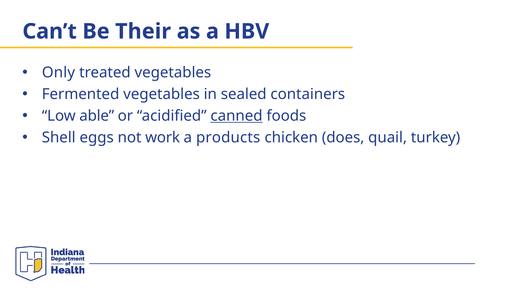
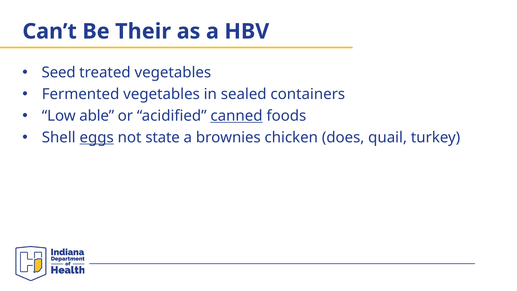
Only: Only -> Seed
eggs underline: none -> present
work: work -> state
products: products -> brownies
